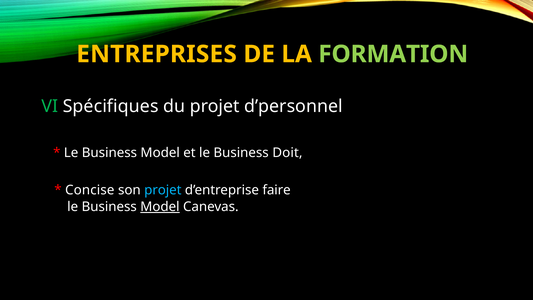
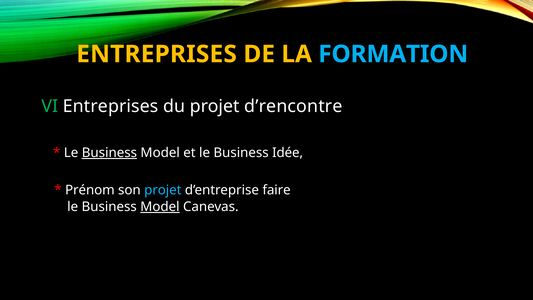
FORMATION colour: light green -> light blue
VI Spécifiques: Spécifiques -> Entreprises
d’personnel: d’personnel -> d’rencontre
Business at (109, 153) underline: none -> present
Doit: Doit -> Idée
Concise: Concise -> Prénom
